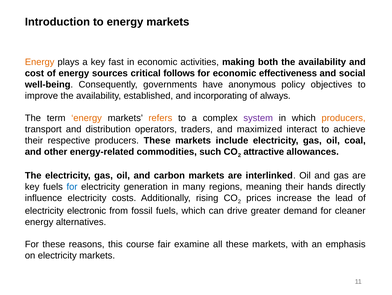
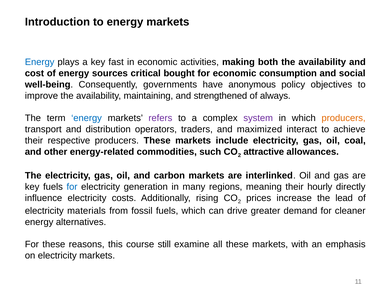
Energy at (40, 62) colour: orange -> blue
follows: follows -> bought
effectiveness: effectiveness -> consumption
established: established -> maintaining
incorporating: incorporating -> strengthened
energy at (87, 118) colour: orange -> blue
refers colour: orange -> purple
hands: hands -> hourly
electronic: electronic -> materials
fair: fair -> still
